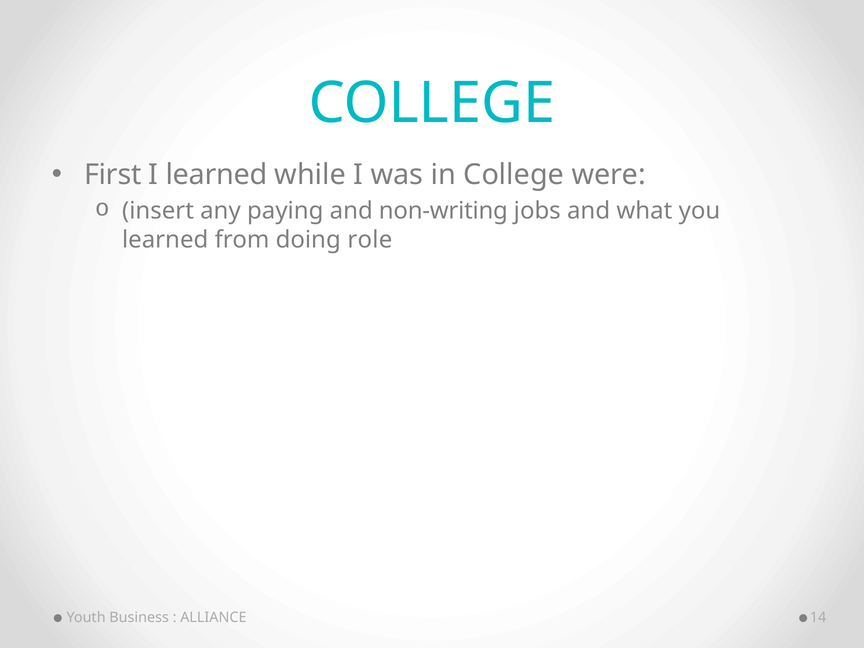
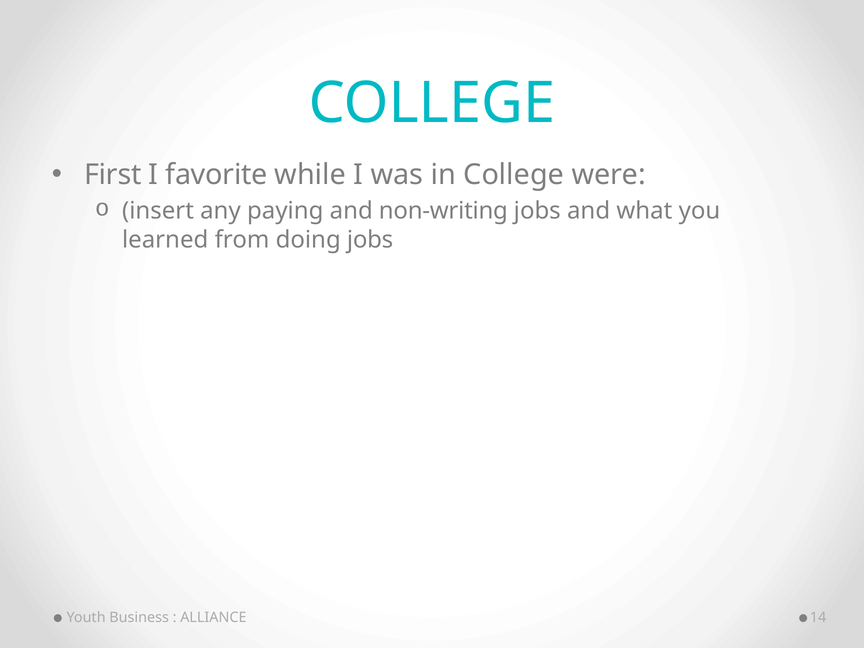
I learned: learned -> favorite
doing role: role -> jobs
